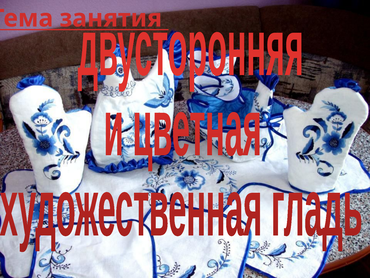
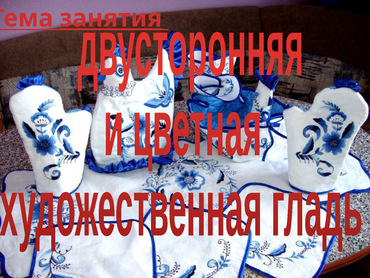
занятия underline: none -> present
